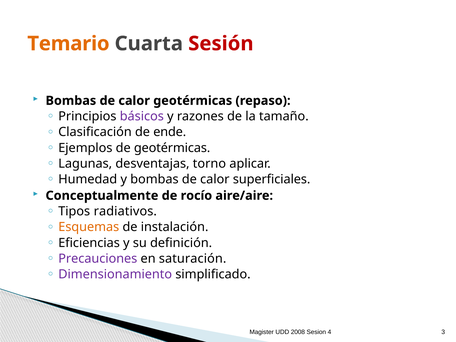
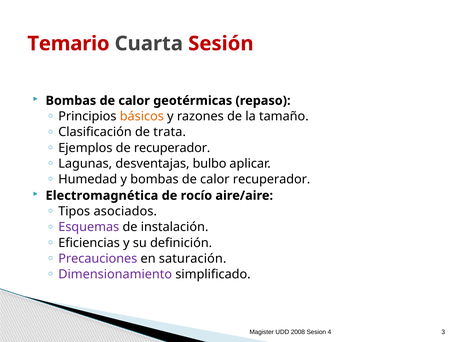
Temario colour: orange -> red
básicos colour: purple -> orange
ende: ende -> trata
de geotérmicas: geotérmicas -> recuperador
torno: torno -> bulbo
calor superficiales: superficiales -> recuperador
Conceptualmente: Conceptualmente -> Electromagnética
radiativos: radiativos -> asociados
Esquemas colour: orange -> purple
